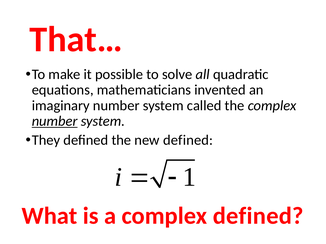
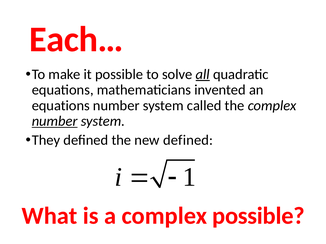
That…: That… -> Each…
all underline: none -> present
imaginary at (61, 106): imaginary -> equations
complex defined: defined -> possible
